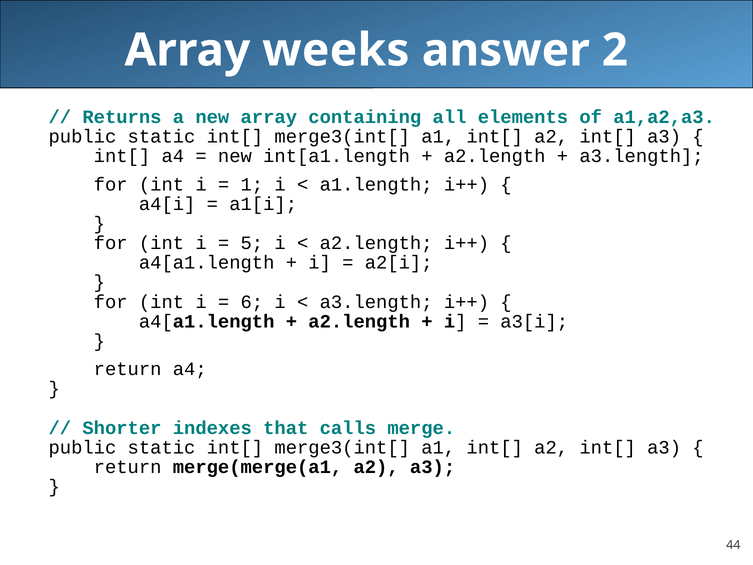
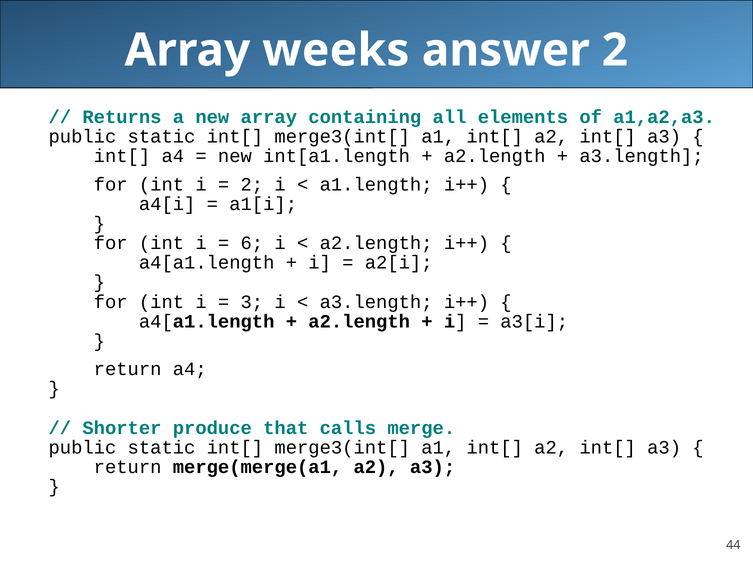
1 at (252, 184): 1 -> 2
5: 5 -> 6
6: 6 -> 3
indexes: indexes -> produce
